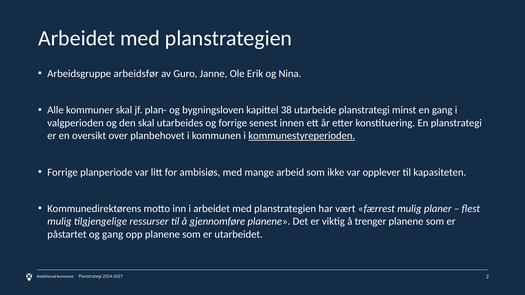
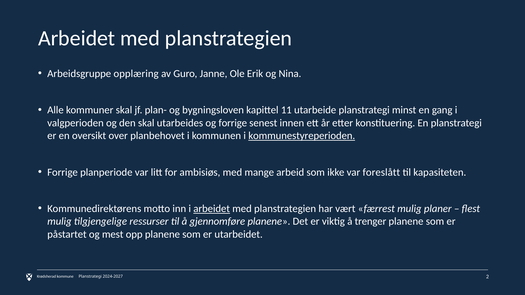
arbeidsfør: arbeidsfør -> opplæring
38: 38 -> 11
opplever: opplever -> foreslått
arbeidet at (212, 209) underline: none -> present
og gang: gang -> mest
